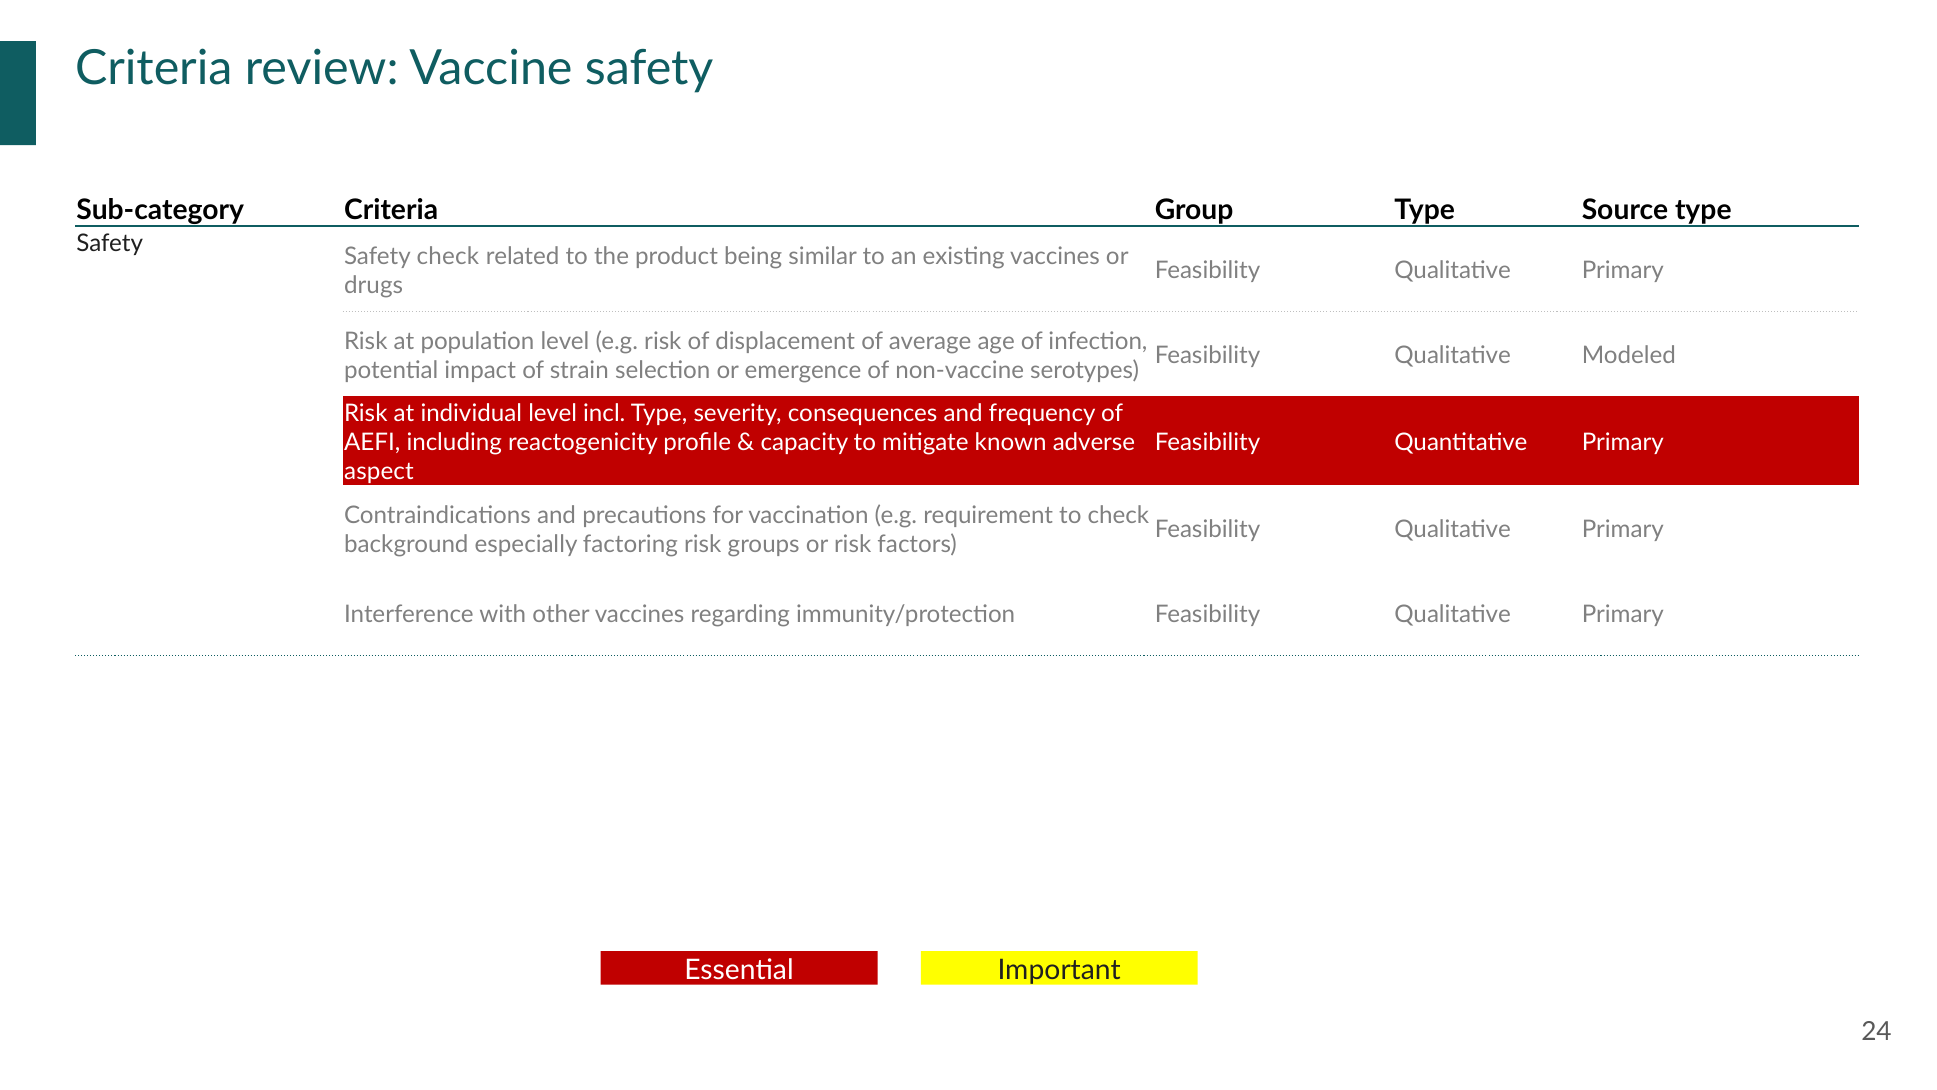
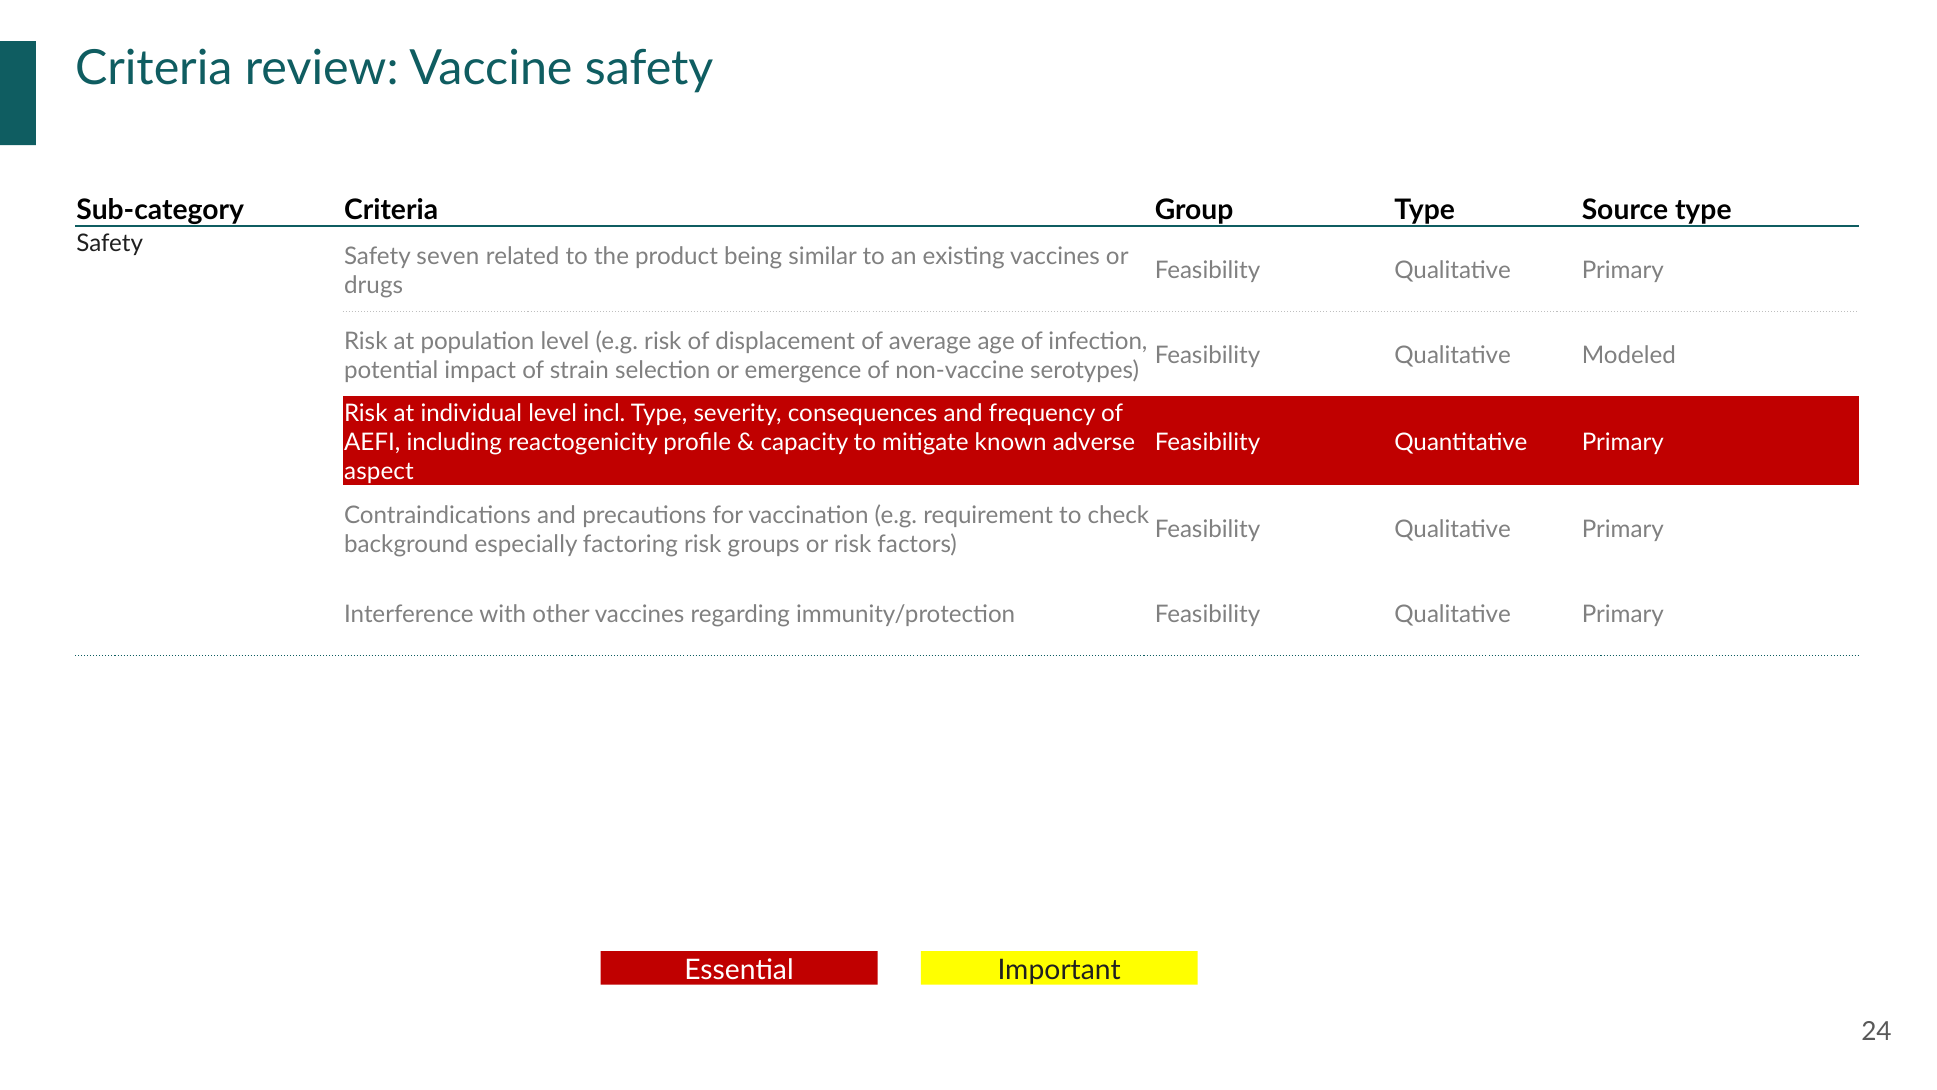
Safety check: check -> seven
